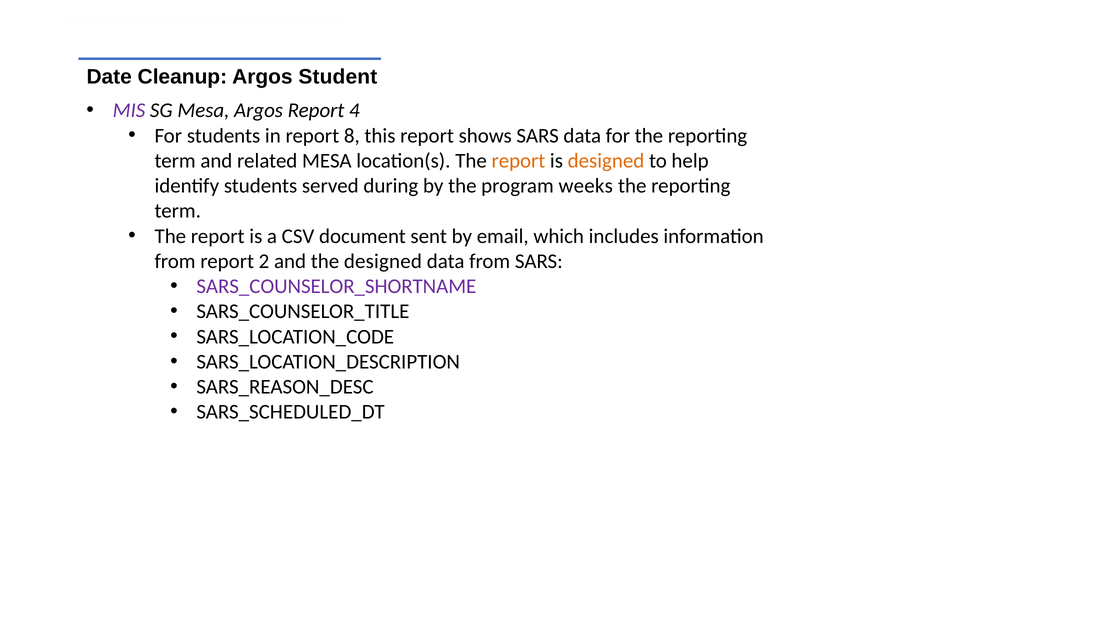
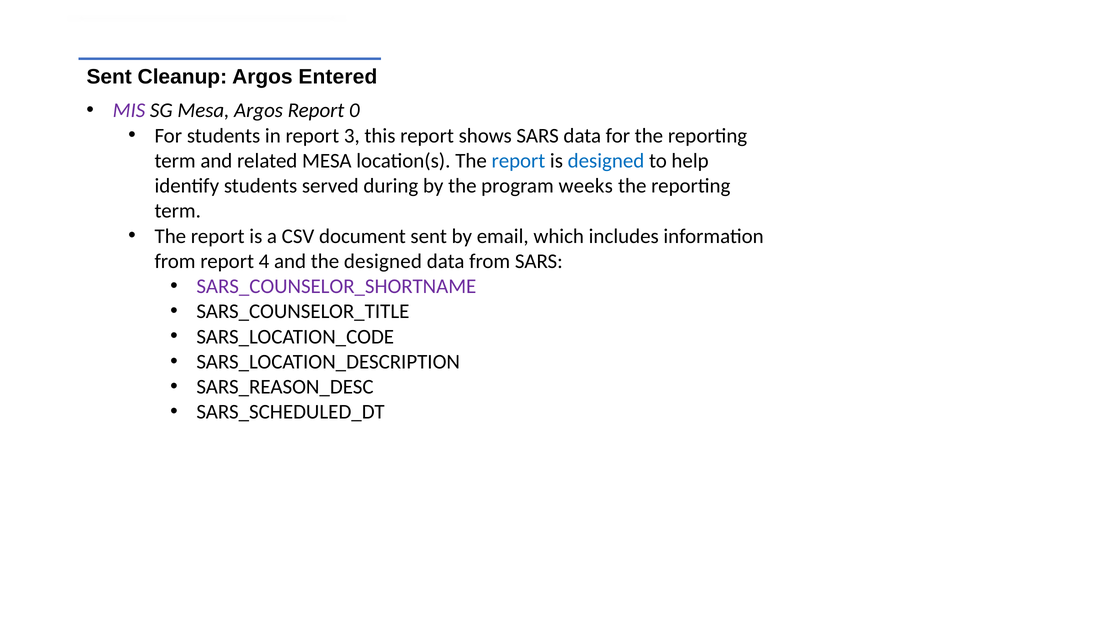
Date at (109, 77): Date -> Sent
Student: Student -> Entered
4: 4 -> 0
8: 8 -> 3
report at (518, 161) colour: orange -> blue
designed at (606, 161) colour: orange -> blue
2: 2 -> 4
